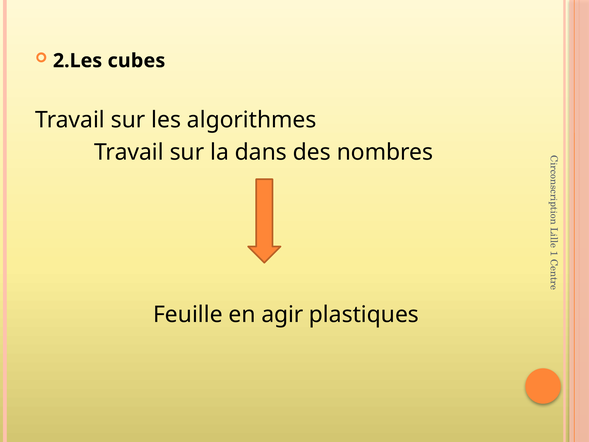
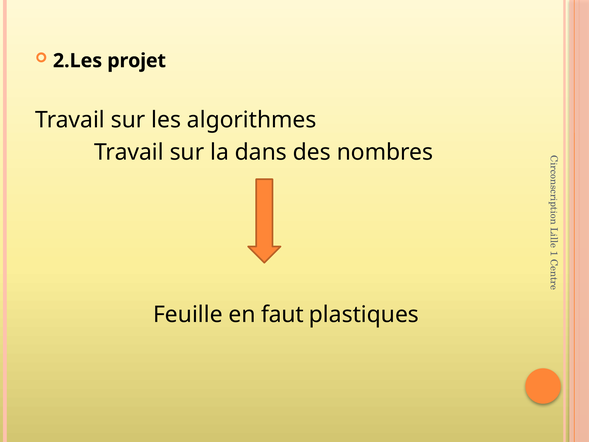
cubes: cubes -> projet
agir: agir -> faut
